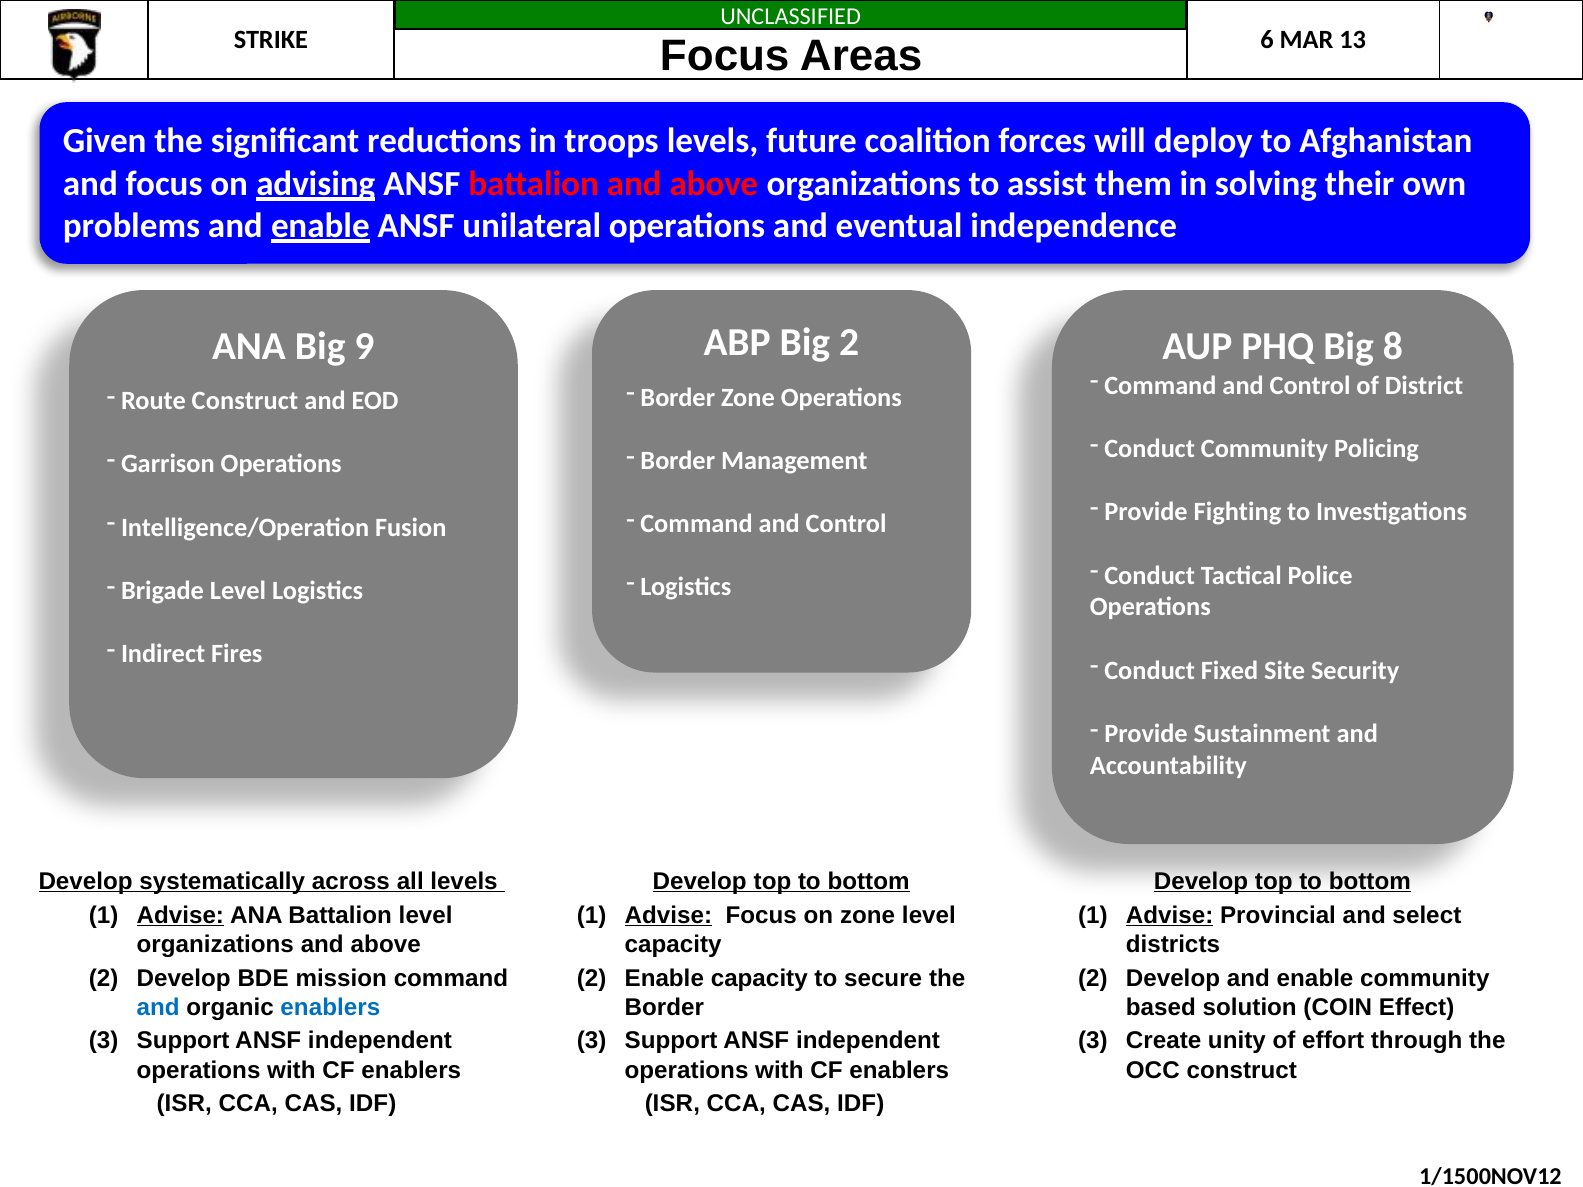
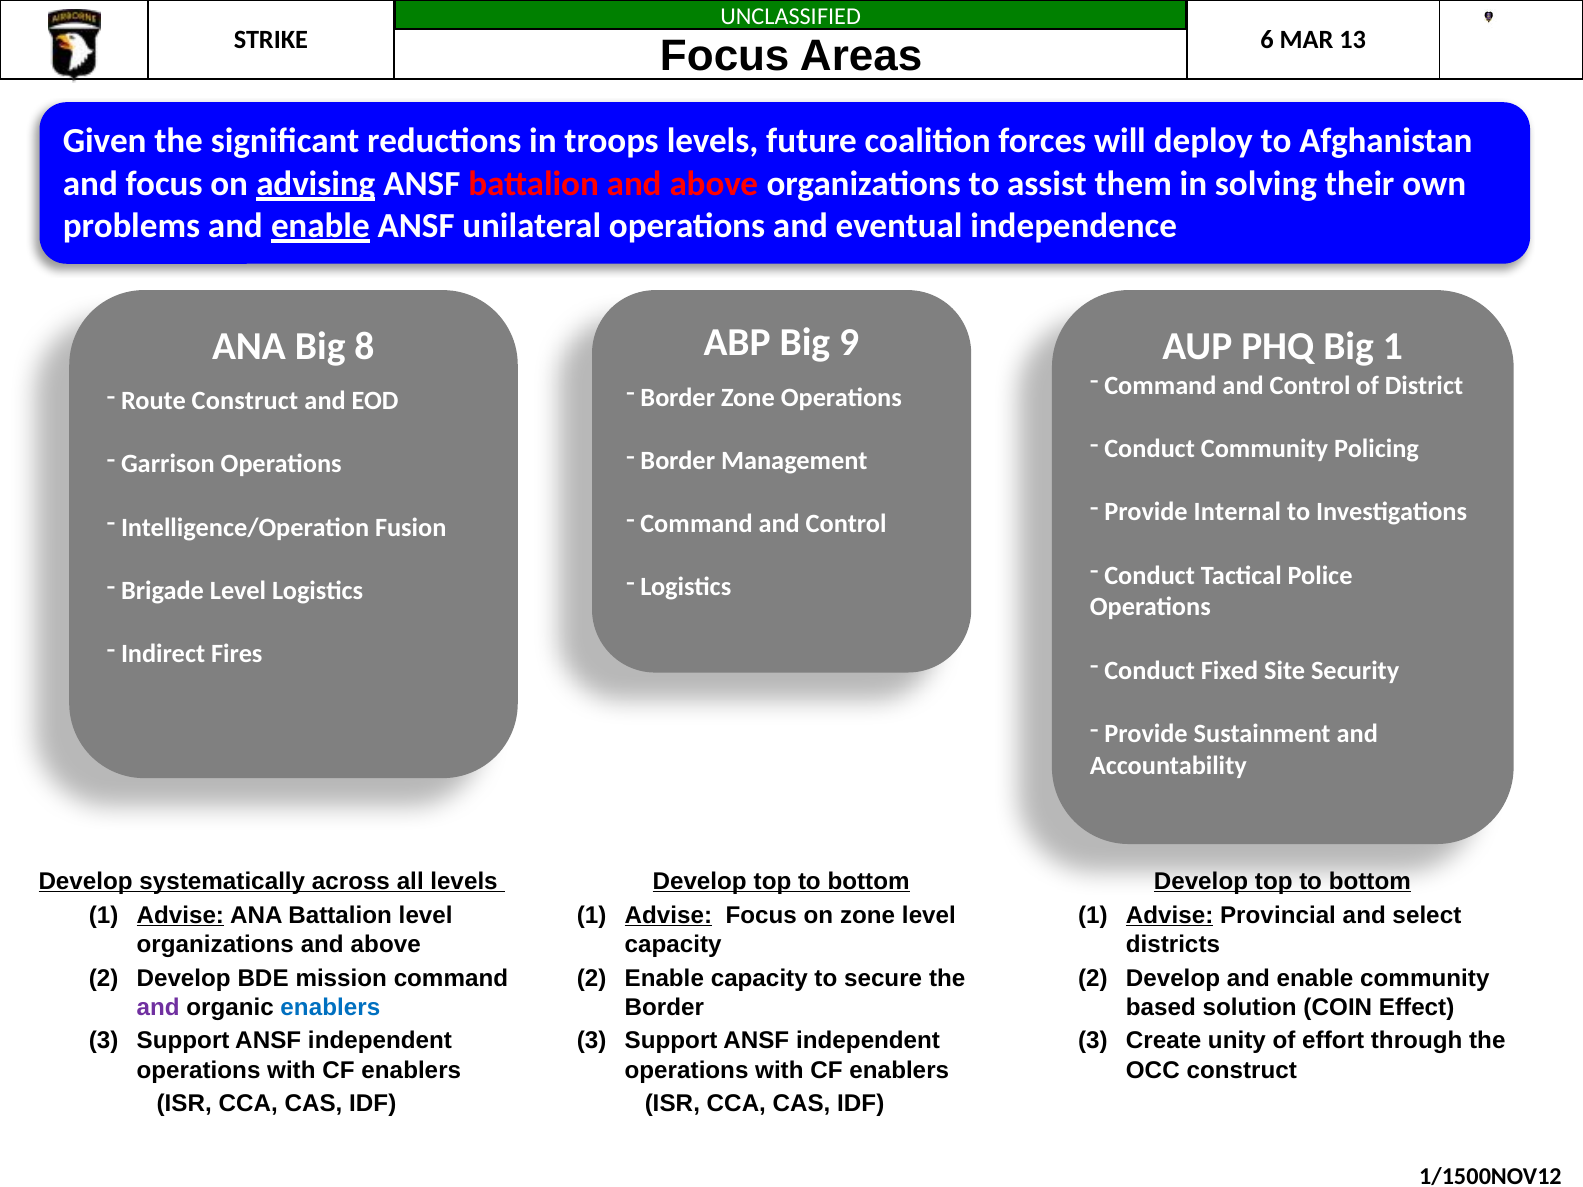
Big 2: 2 -> 9
9: 9 -> 8
Big 8: 8 -> 1
Fighting: Fighting -> Internal
and at (158, 1007) colour: blue -> purple
